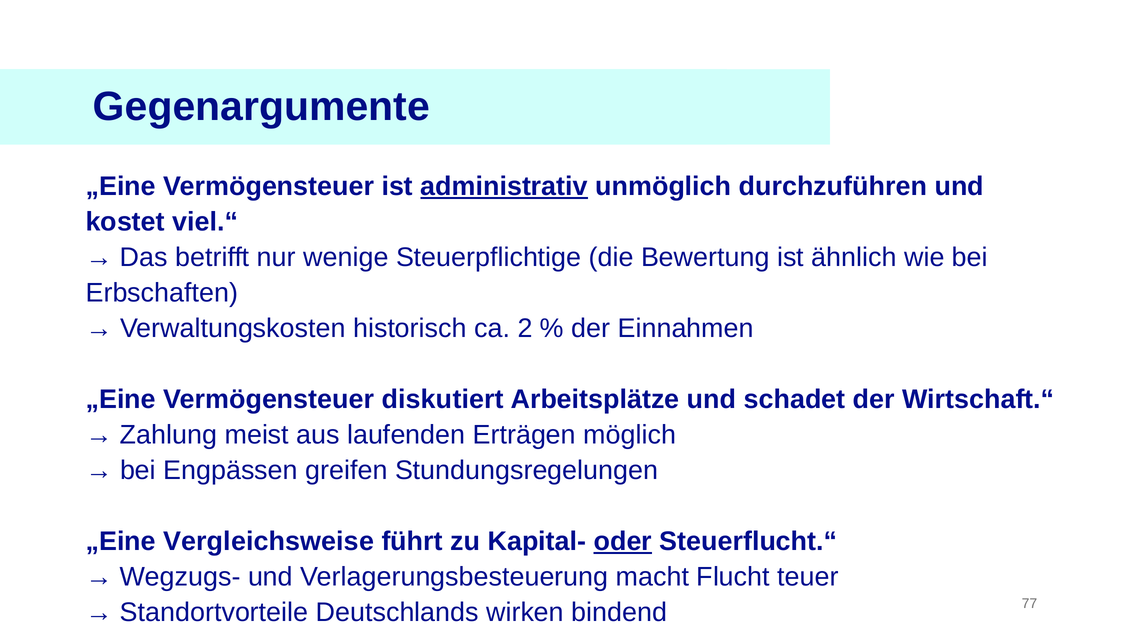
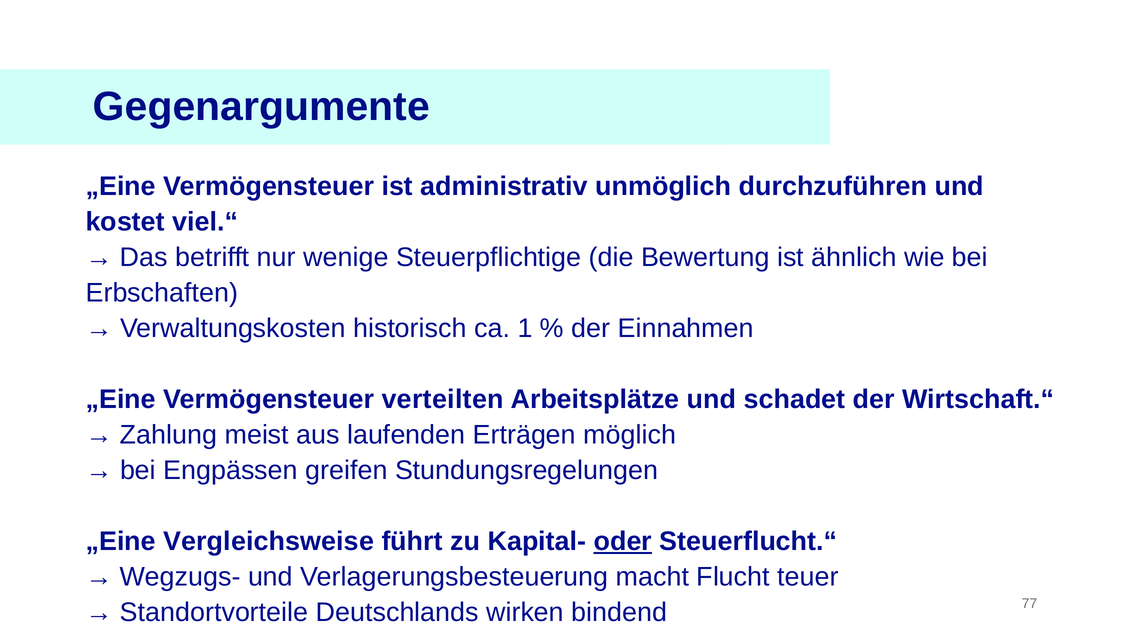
administrativ underline: present -> none
2: 2 -> 1
diskutiert: diskutiert -> verteilten
